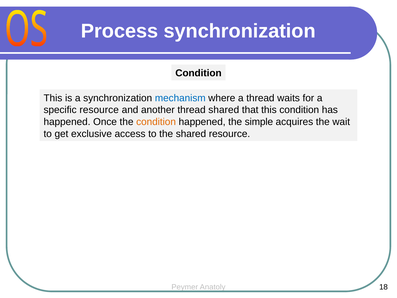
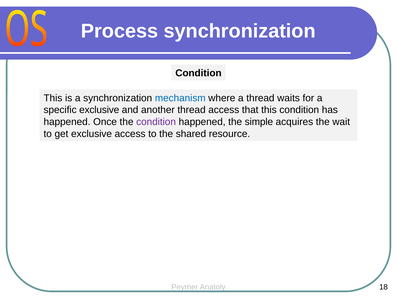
specific resource: resource -> exclusive
thread shared: shared -> access
condition at (156, 122) colour: orange -> purple
